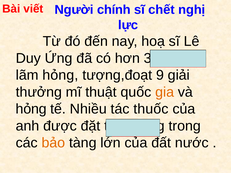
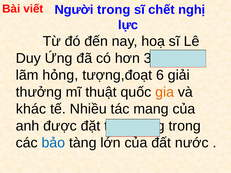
Người chính: chính -> trong
9: 9 -> 6
hỏng at (31, 109): hỏng -> khác
thuốc: thuốc -> mang
bảo colour: orange -> blue
